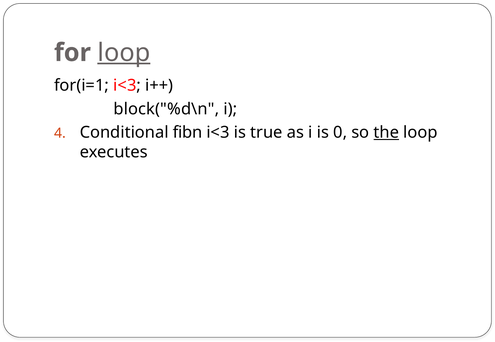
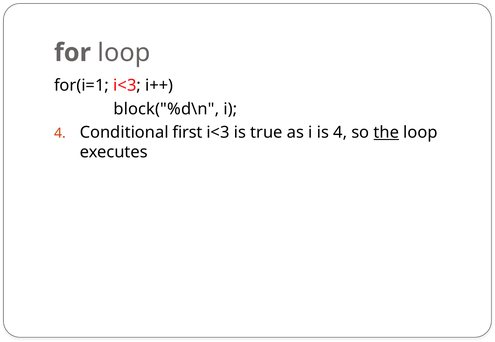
loop at (124, 53) underline: present -> none
fibn: fibn -> first
is 0: 0 -> 4
